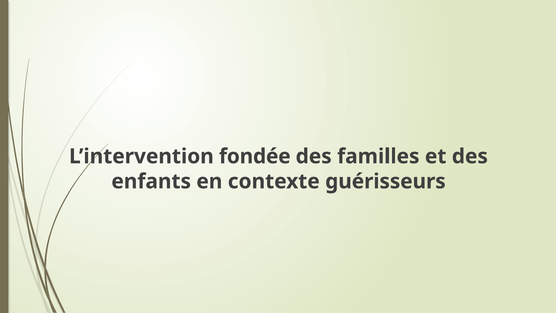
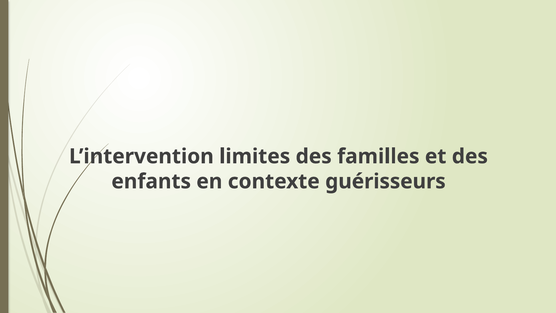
fondée: fondée -> limites
